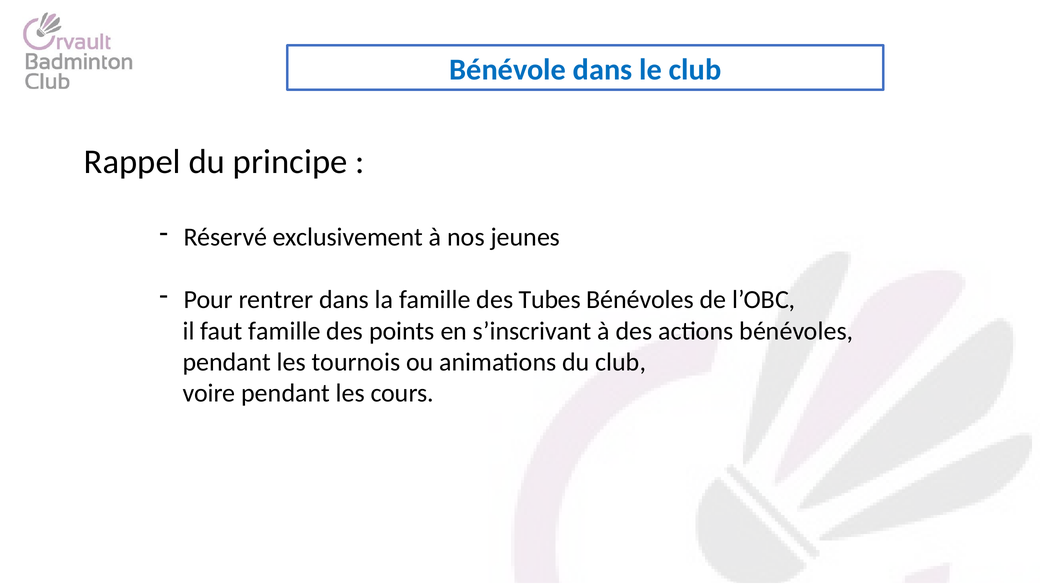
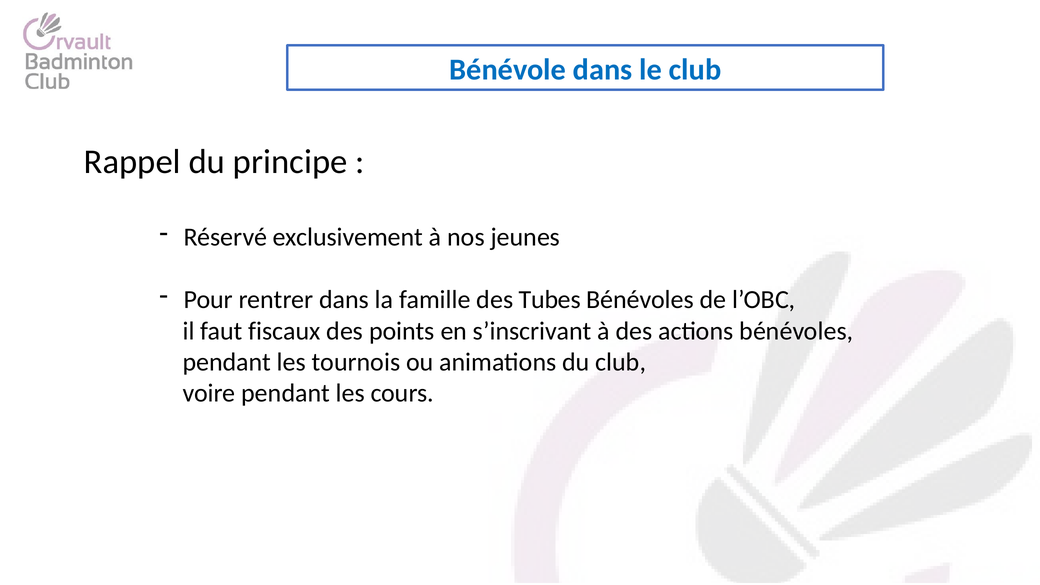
faut famille: famille -> fiscaux
